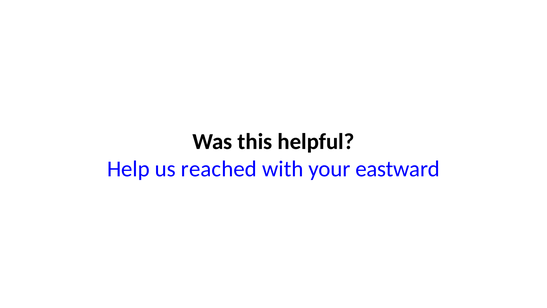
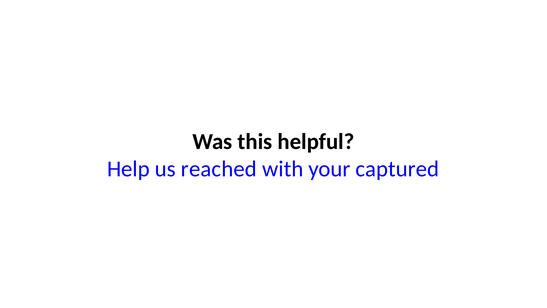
eastward: eastward -> captured
